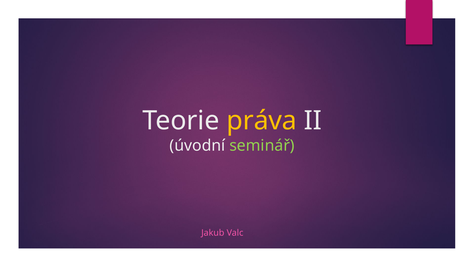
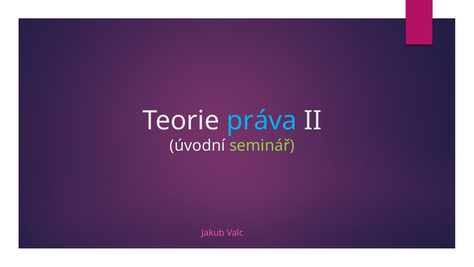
práva colour: yellow -> light blue
